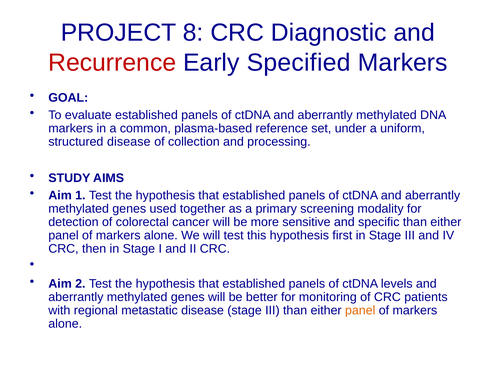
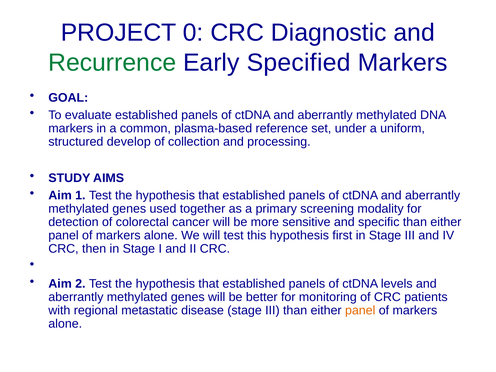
8: 8 -> 0
Recurrence colour: red -> green
structured disease: disease -> develop
